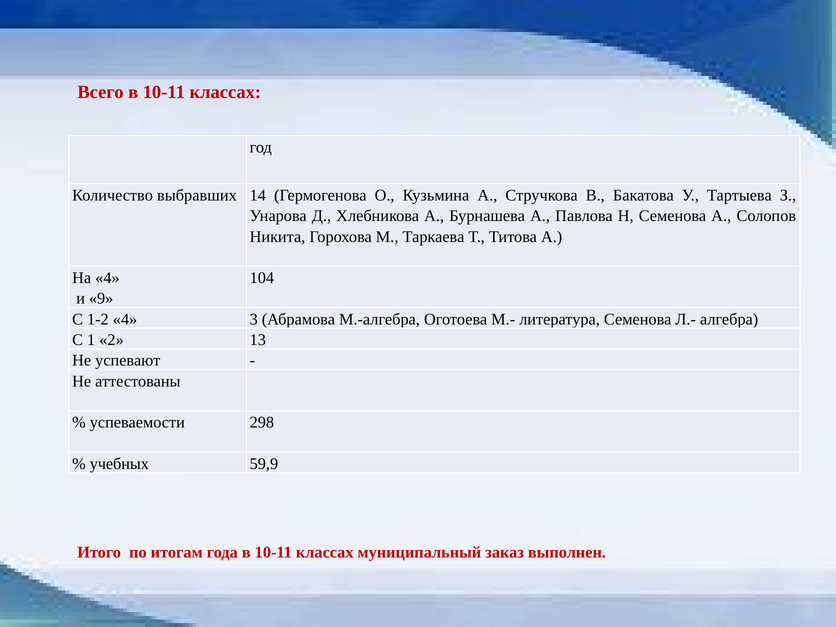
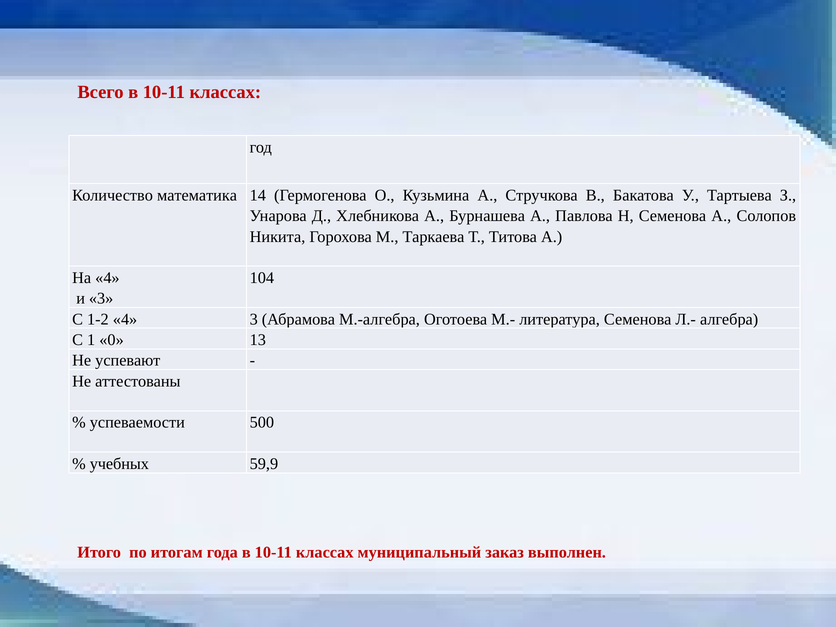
выбравших: выбравших -> математика
и 9: 9 -> 3
2: 2 -> 0
298: 298 -> 500
